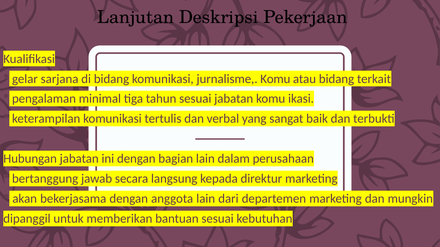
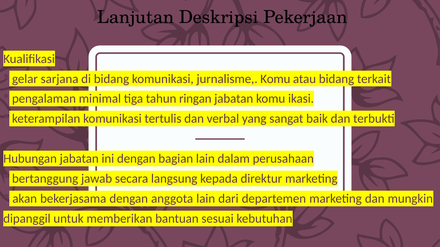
tahun sesuai: sesuai -> ringan
